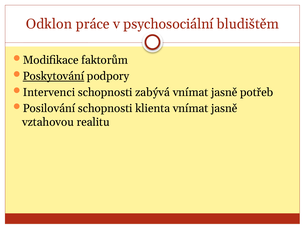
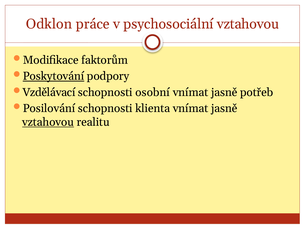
psychosociální bludištěm: bludištěm -> vztahovou
Intervenci: Intervenci -> Vzdělávací
zabývá: zabývá -> osobní
vztahovou at (48, 122) underline: none -> present
